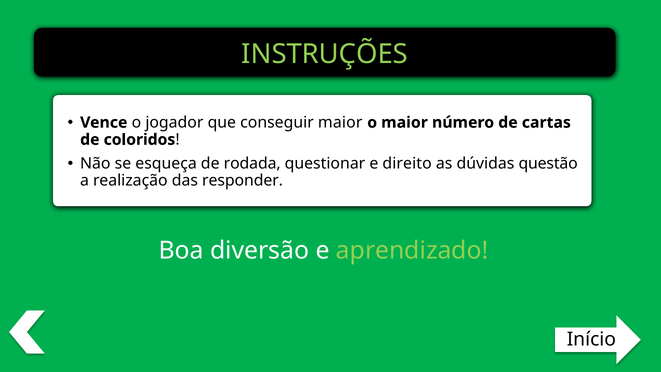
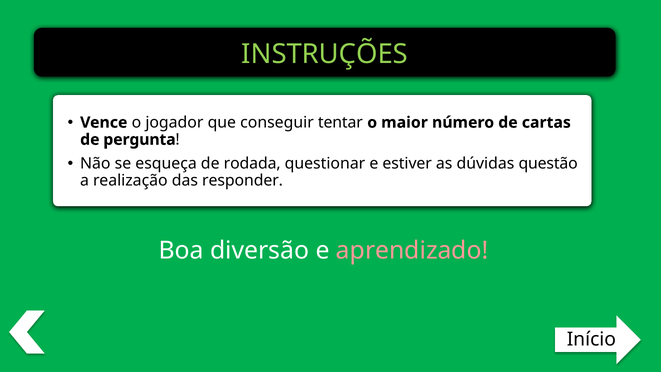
conseguir maior: maior -> tentar
coloridos: coloridos -> pergunta
direito: direito -> estiver
aprendizado colour: light green -> pink
